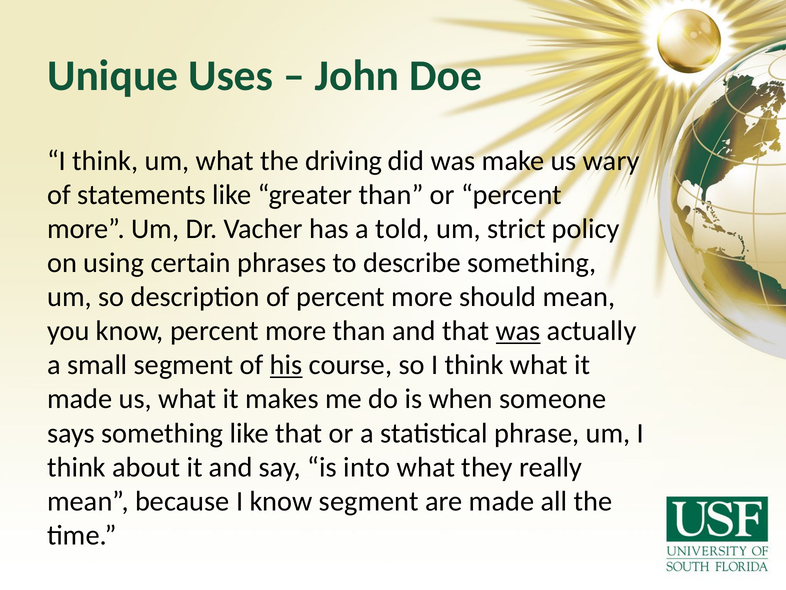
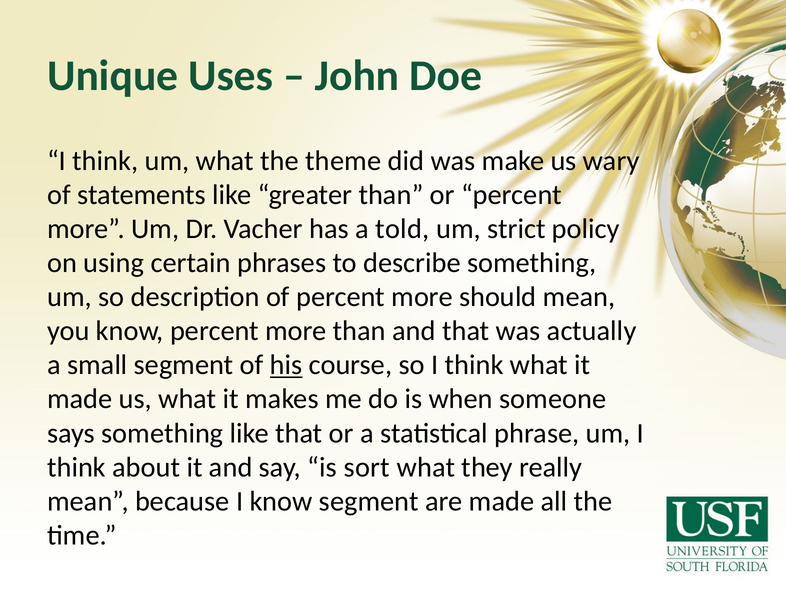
driving: driving -> theme
was at (518, 331) underline: present -> none
into: into -> sort
